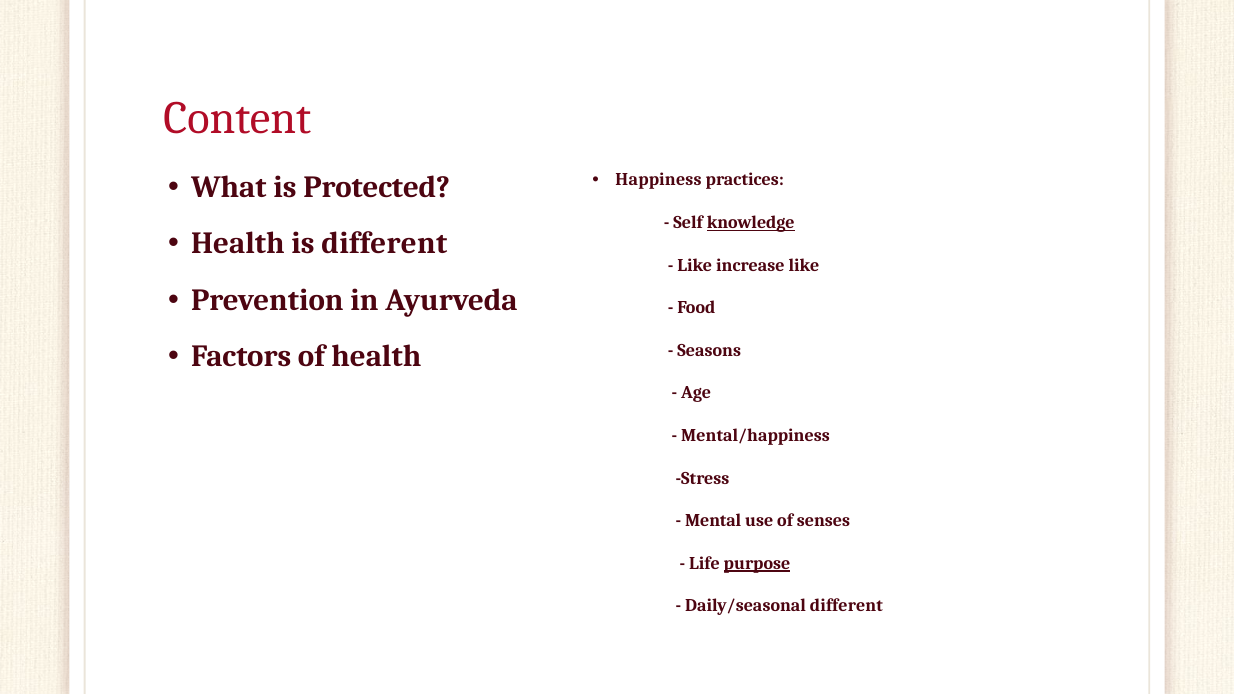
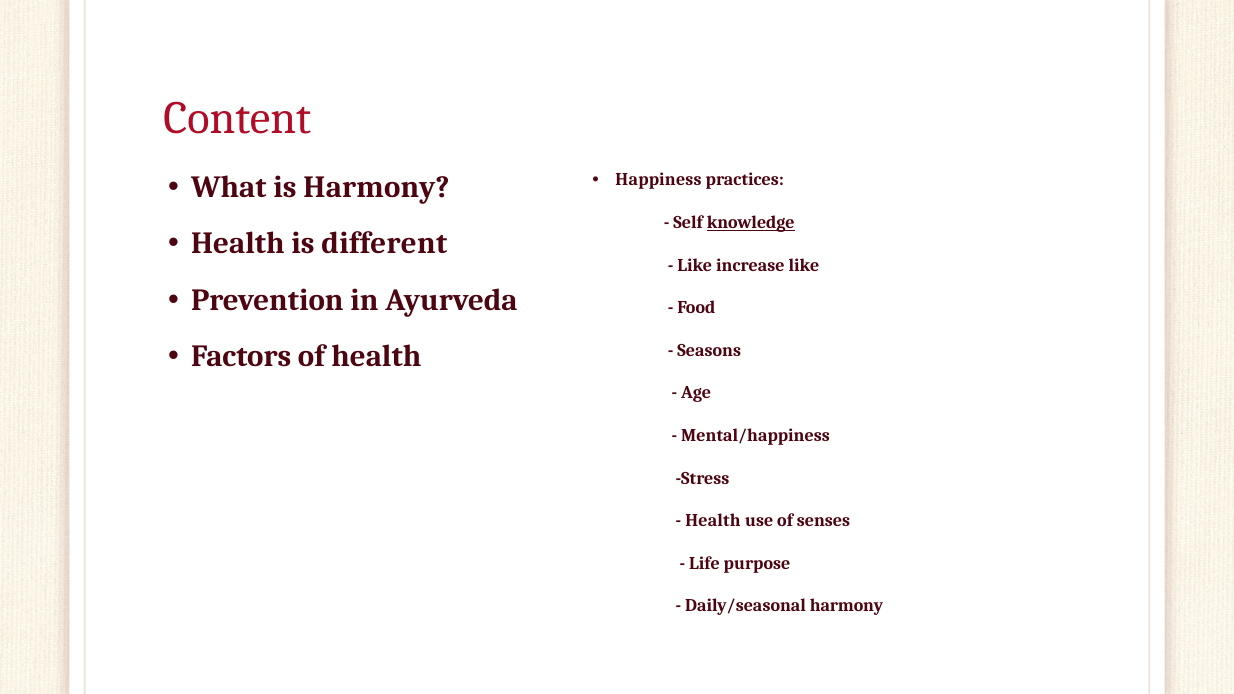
is Protected: Protected -> Harmony
Mental at (713, 521): Mental -> Health
purpose underline: present -> none
Daily/seasonal different: different -> harmony
